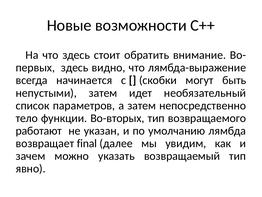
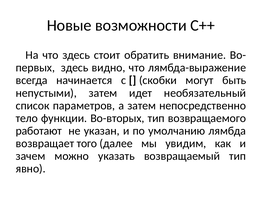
final: final -> того
